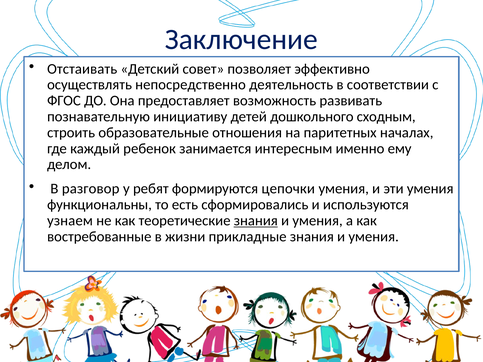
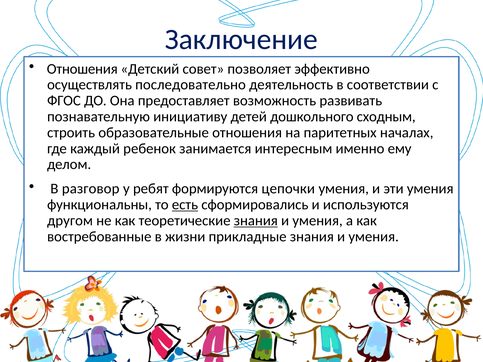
Отстаивать at (82, 69): Отстаивать -> Отношения
непосредственно: непосредственно -> последовательно
есть underline: none -> present
узнаем: узнаем -> другом
